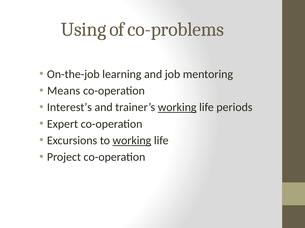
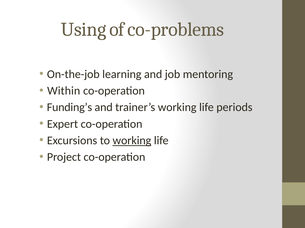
Means: Means -> Within
Interest’s: Interest’s -> Funding’s
working at (177, 108) underline: present -> none
